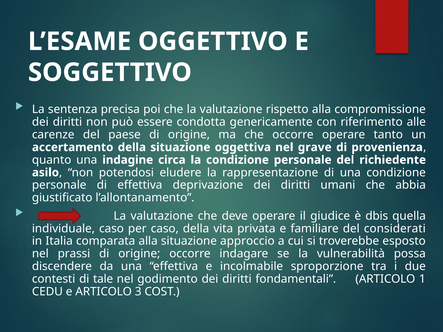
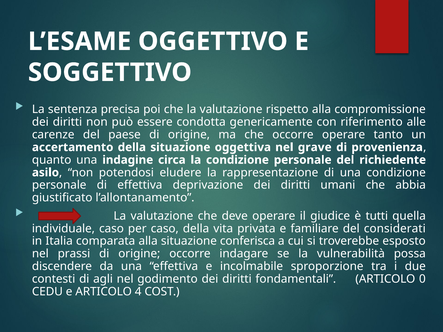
dbis: dbis -> tutti
approccio: approccio -> conferisca
tale: tale -> agli
1: 1 -> 0
3: 3 -> 4
